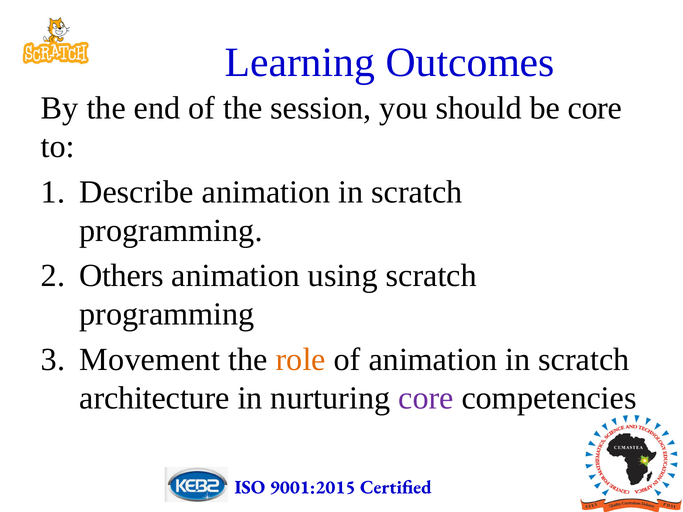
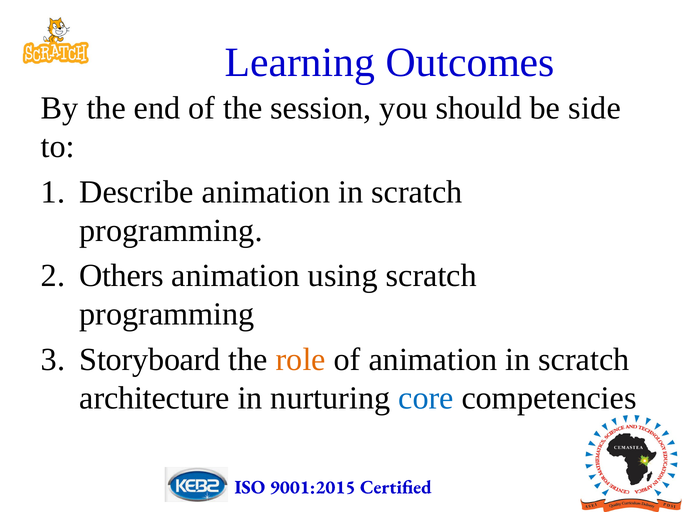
be core: core -> side
Movement: Movement -> Storyboard
core at (426, 398) colour: purple -> blue
